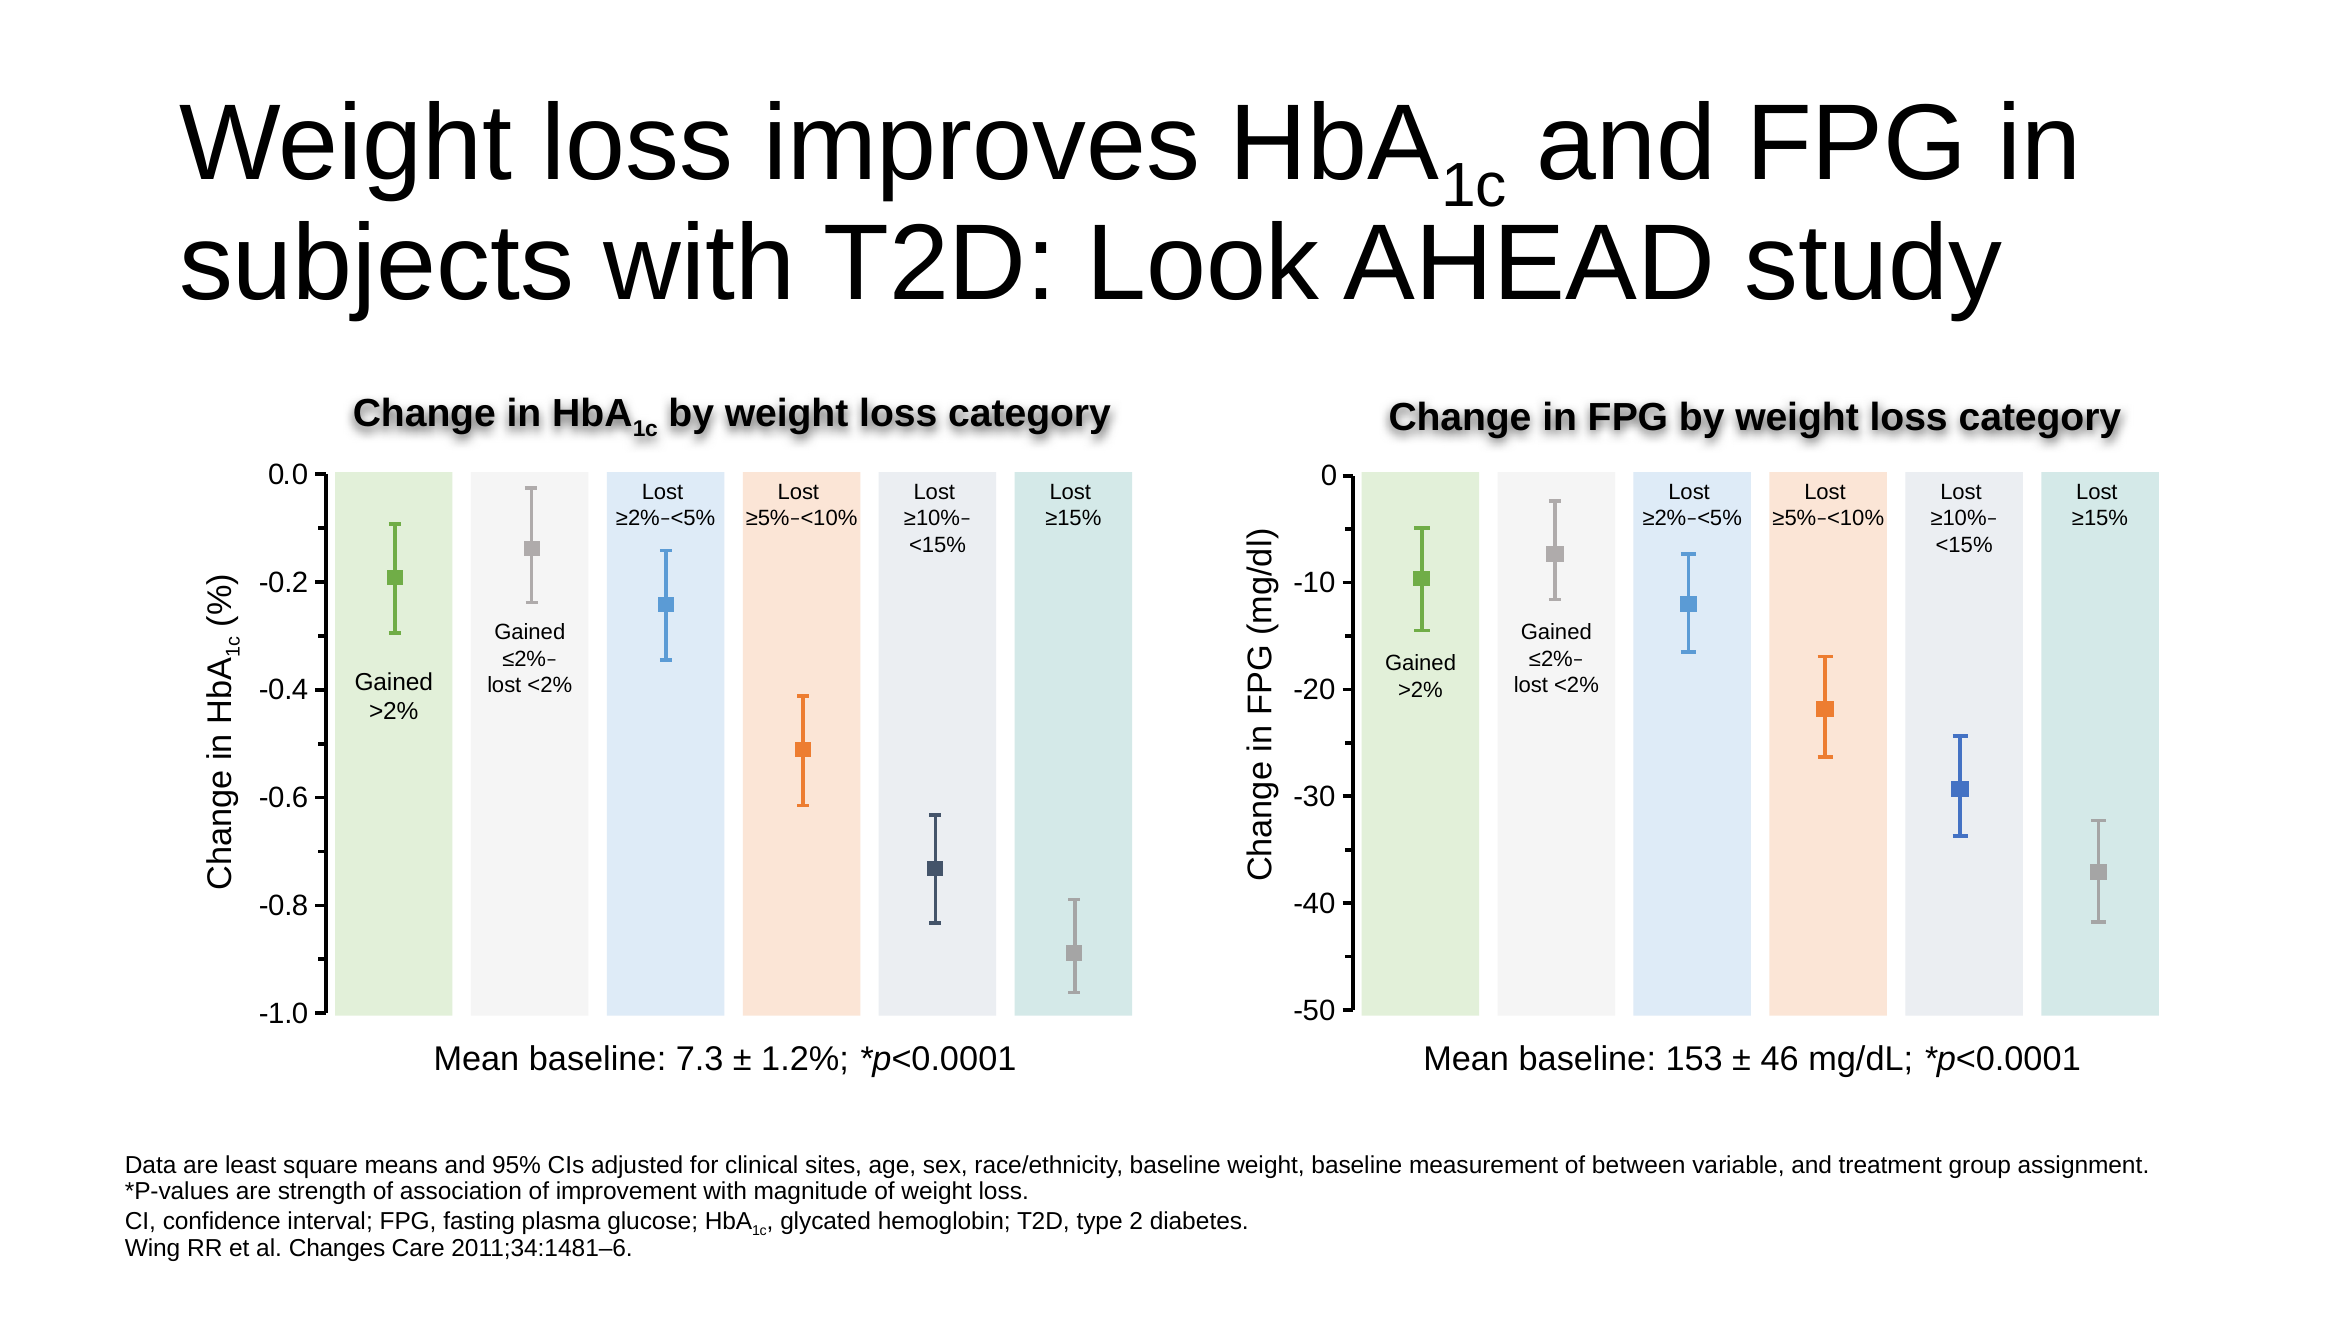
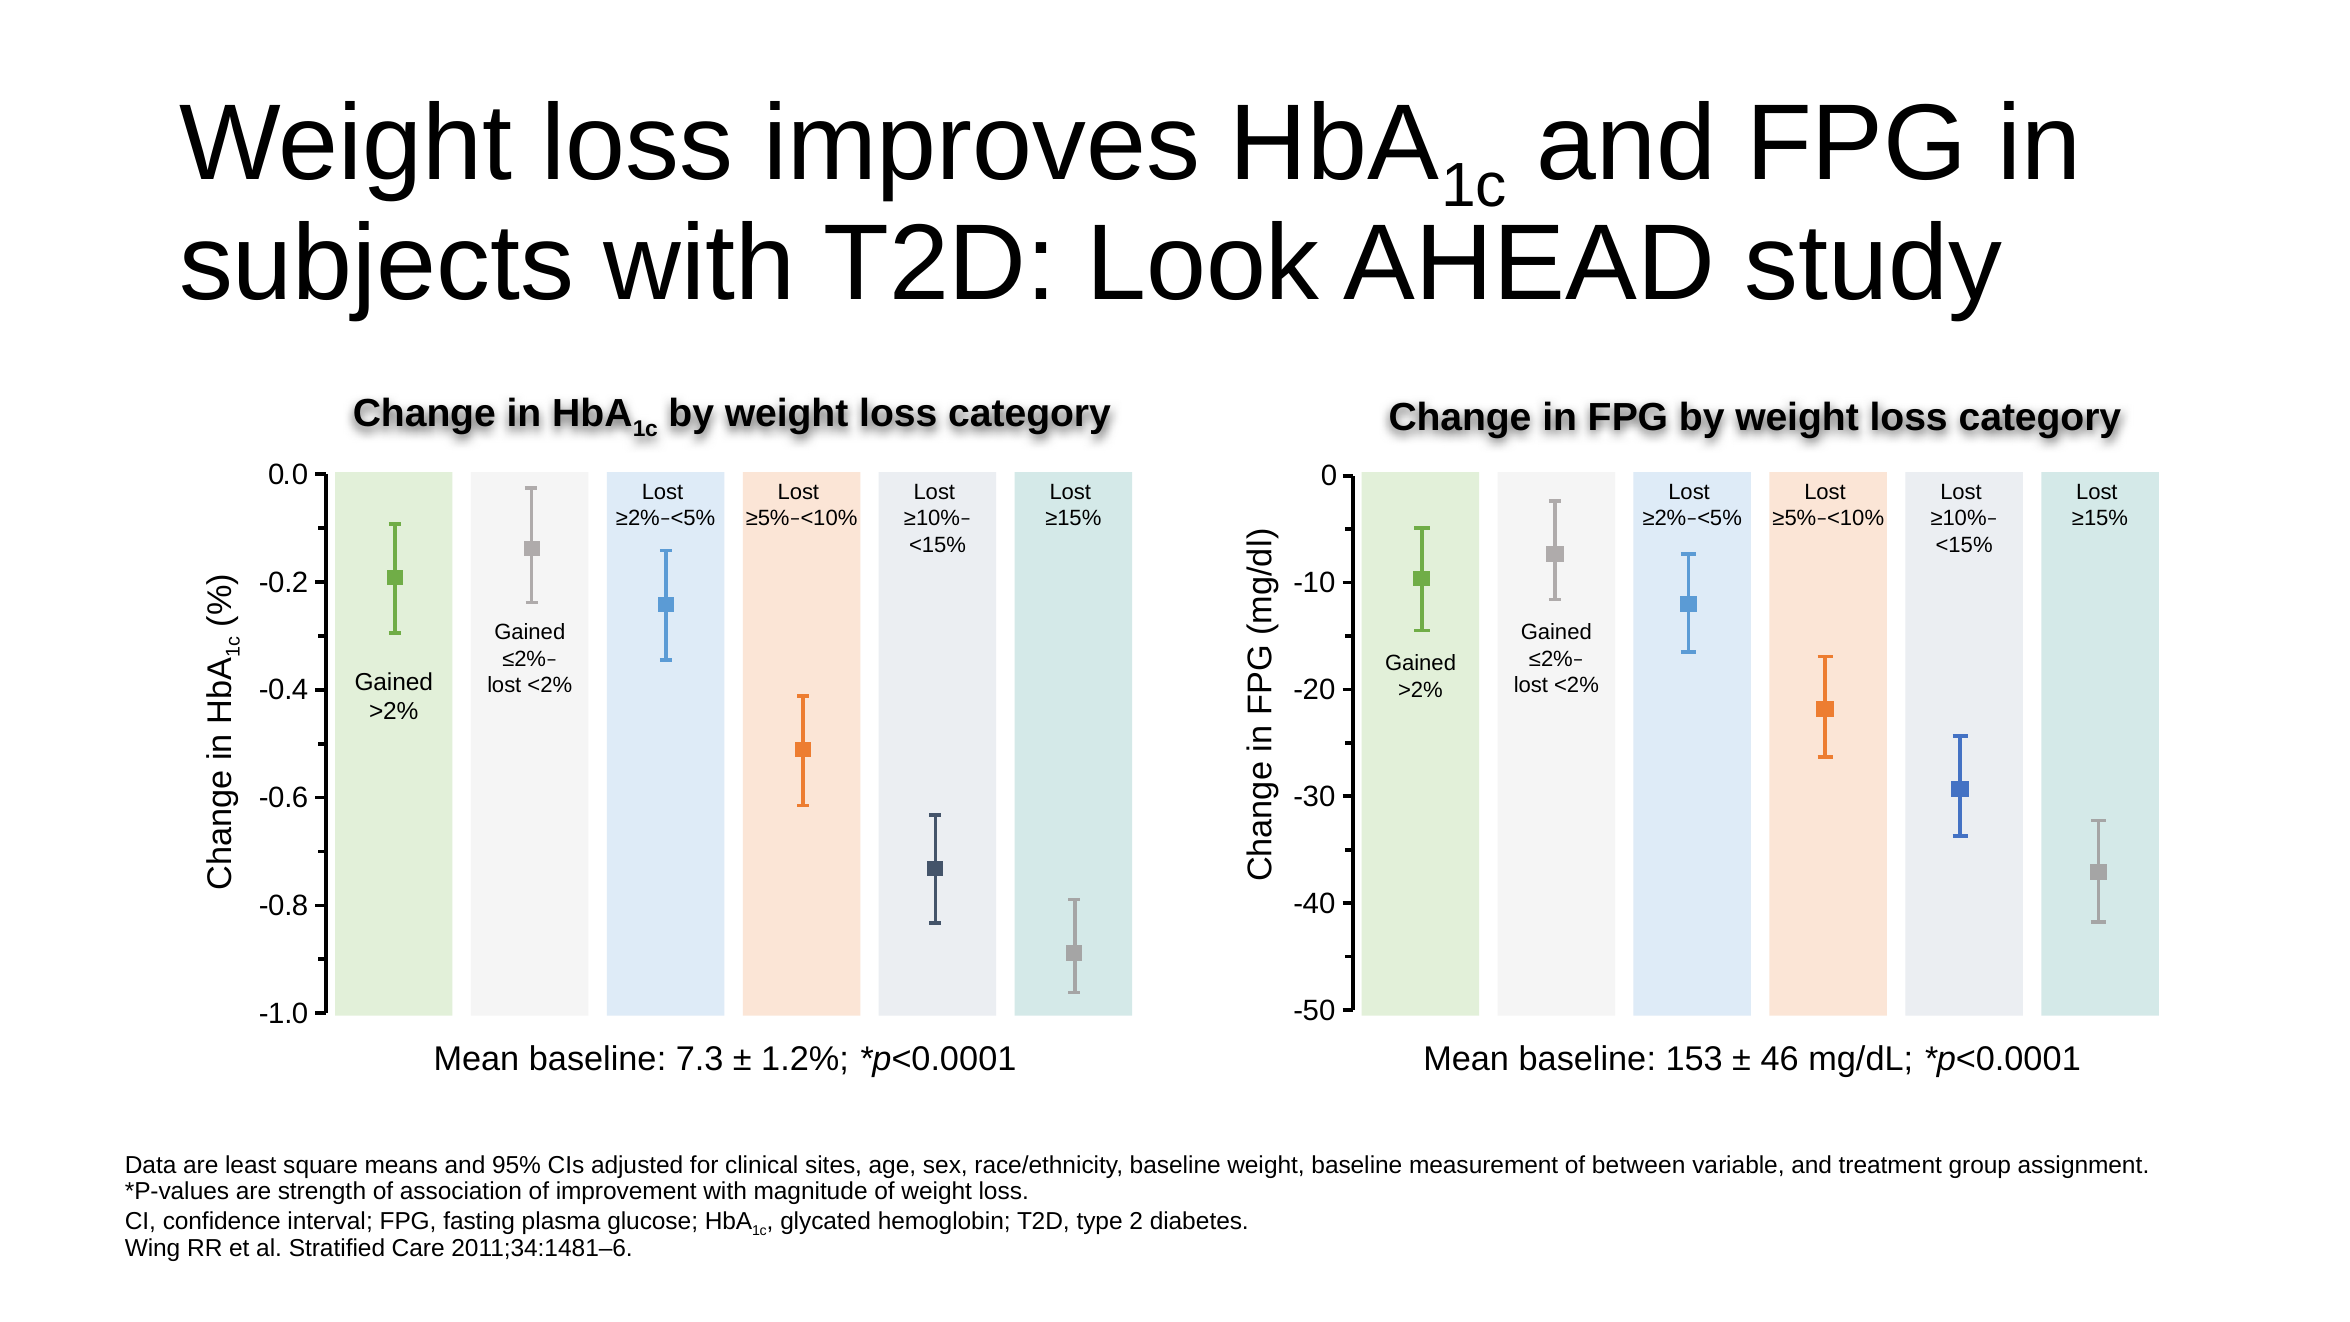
Changes: Changes -> Stratified
